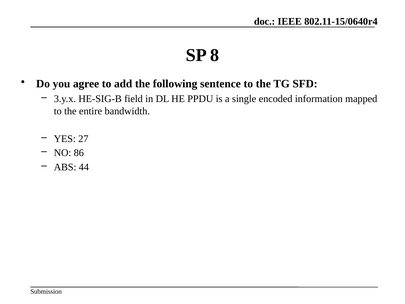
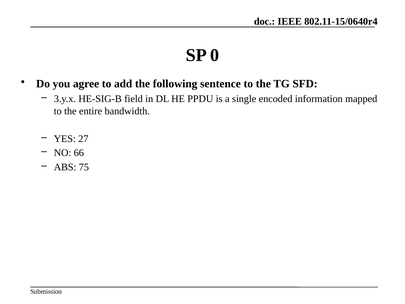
8: 8 -> 0
86: 86 -> 66
44: 44 -> 75
